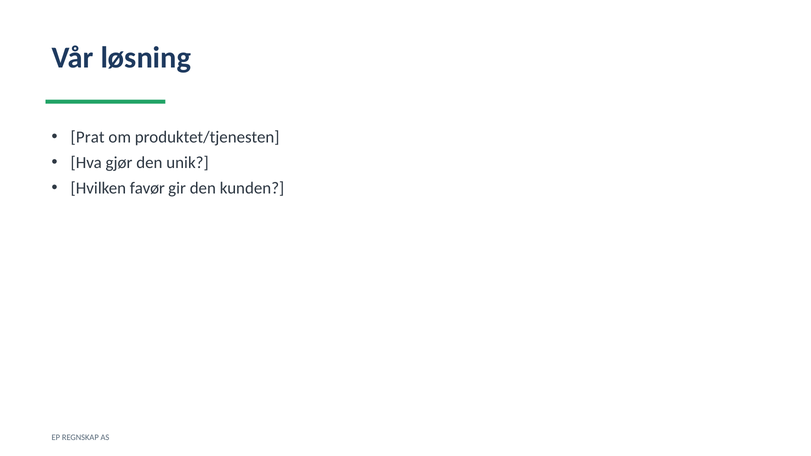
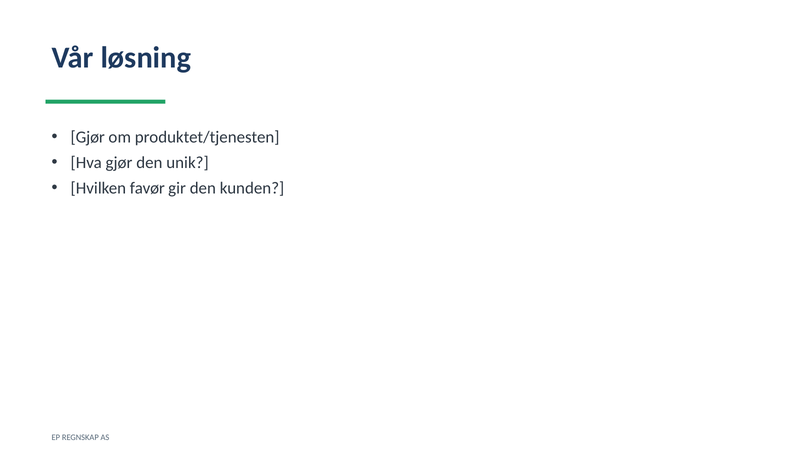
Prat at (88, 137): Prat -> Gjør
